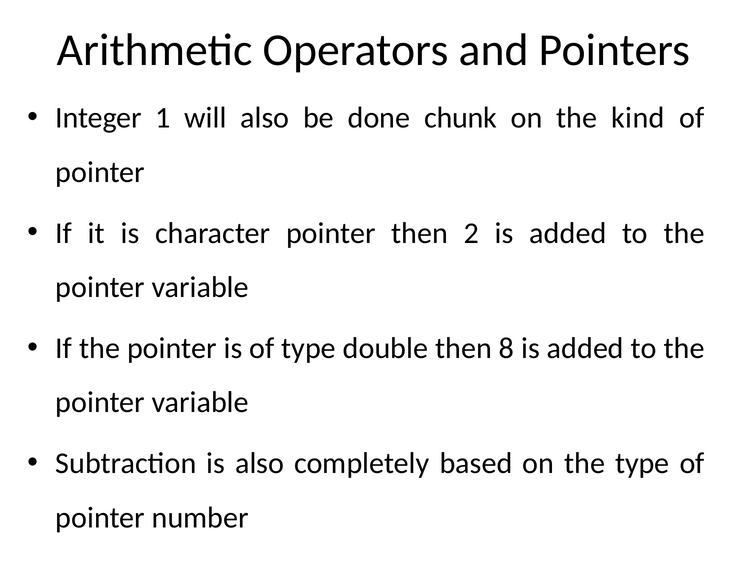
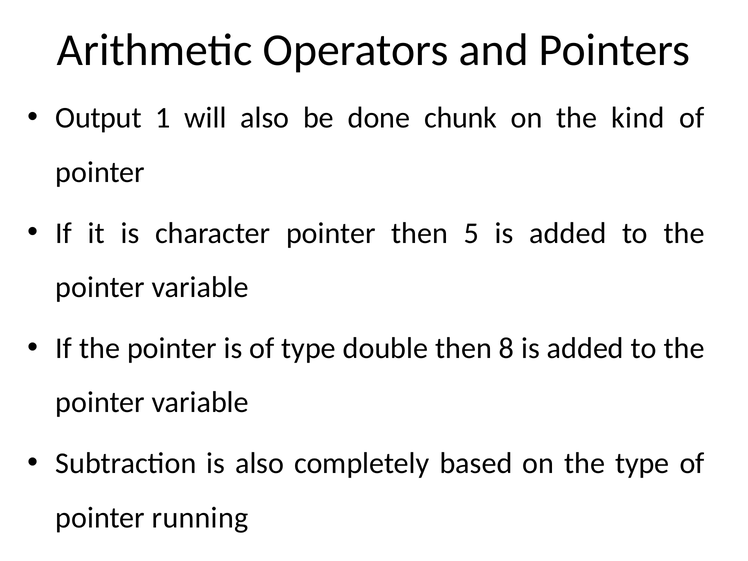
Integer: Integer -> Output
2: 2 -> 5
number: number -> running
